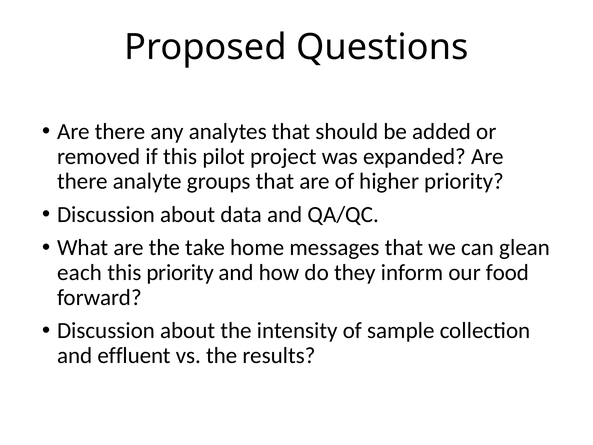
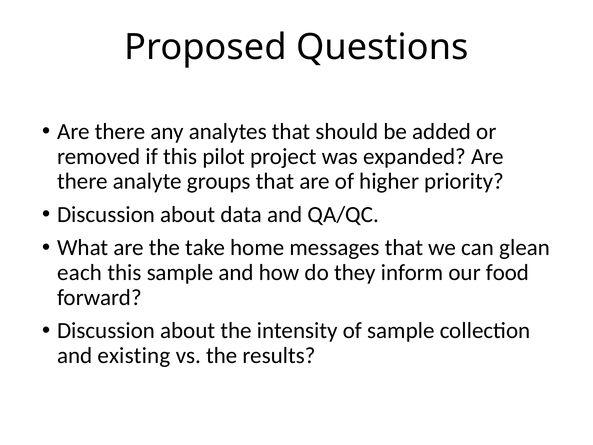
this priority: priority -> sample
effluent: effluent -> existing
